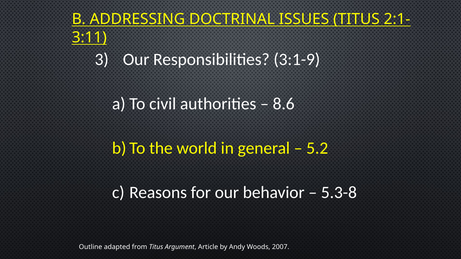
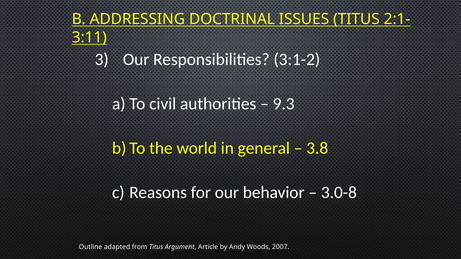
3:1-9: 3:1-9 -> 3:1-2
8.6: 8.6 -> 9.3
5.2: 5.2 -> 3.8
5.3-8: 5.3-8 -> 3.0-8
